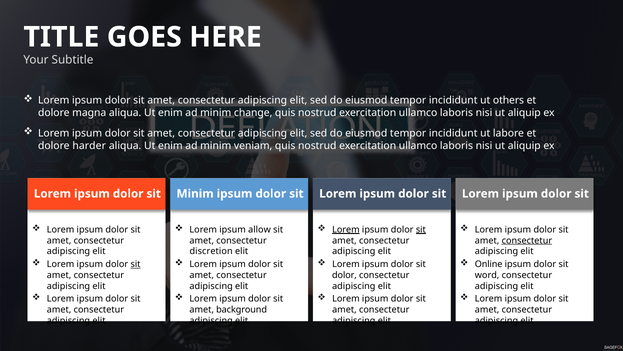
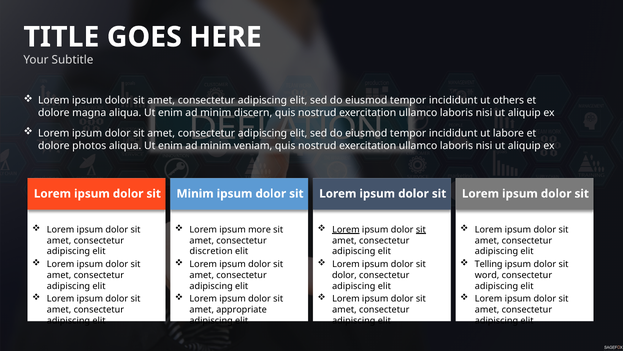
change: change -> discern
harder: harder -> photos
allow: allow -> more
consectetur at (527, 240) underline: present -> none
sit at (136, 264) underline: present -> none
Online: Online -> Telling
background: background -> appropriate
